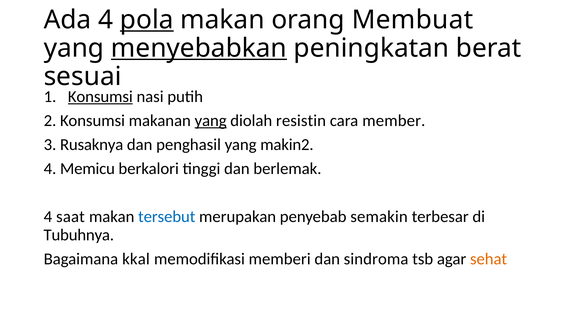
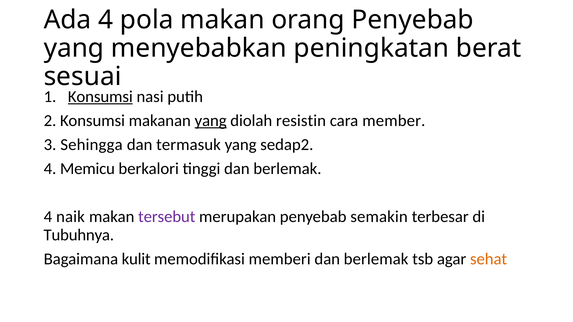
pola underline: present -> none
orang Membuat: Membuat -> Penyebab
menyebabkan underline: present -> none
Rusaknya: Rusaknya -> Sehingga
penghasil: penghasil -> termasuk
makin2: makin2 -> sedap2
saat: saat -> naik
tersebut colour: blue -> purple
kkal: kkal -> kulit
sindroma at (376, 259): sindroma -> berlemak
